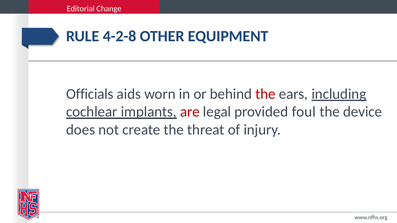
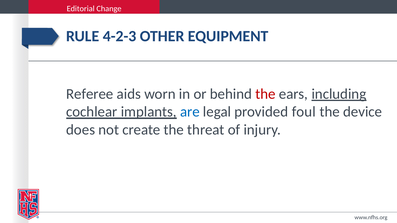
4-2-8: 4-2-8 -> 4-2-3
Officials: Officials -> Referee
are colour: red -> blue
